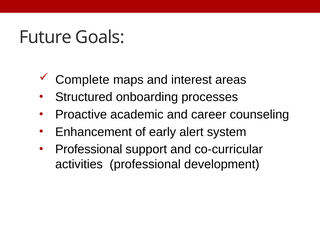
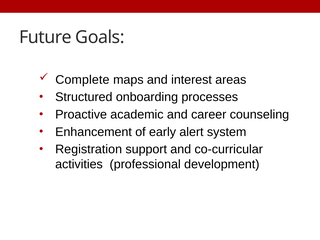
Professional at (89, 149): Professional -> Registration
